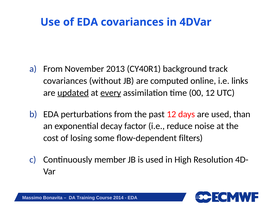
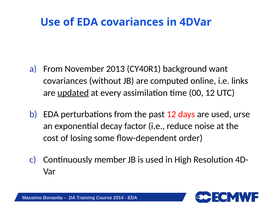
track: track -> want
every underline: present -> none
than: than -> urse
filters: filters -> order
